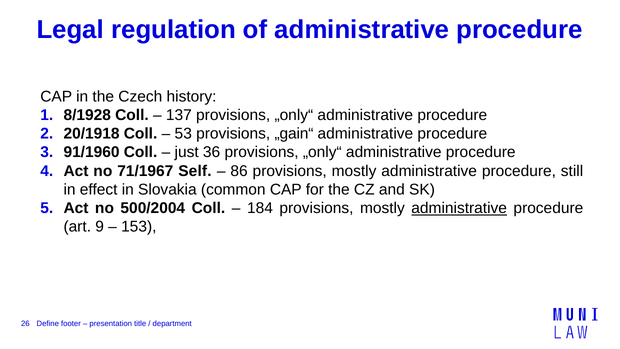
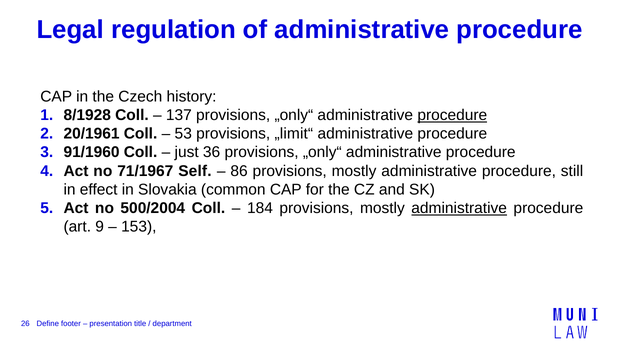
procedure at (452, 115) underline: none -> present
20/1918: 20/1918 -> 20/1961
„gain“: „gain“ -> „limit“
